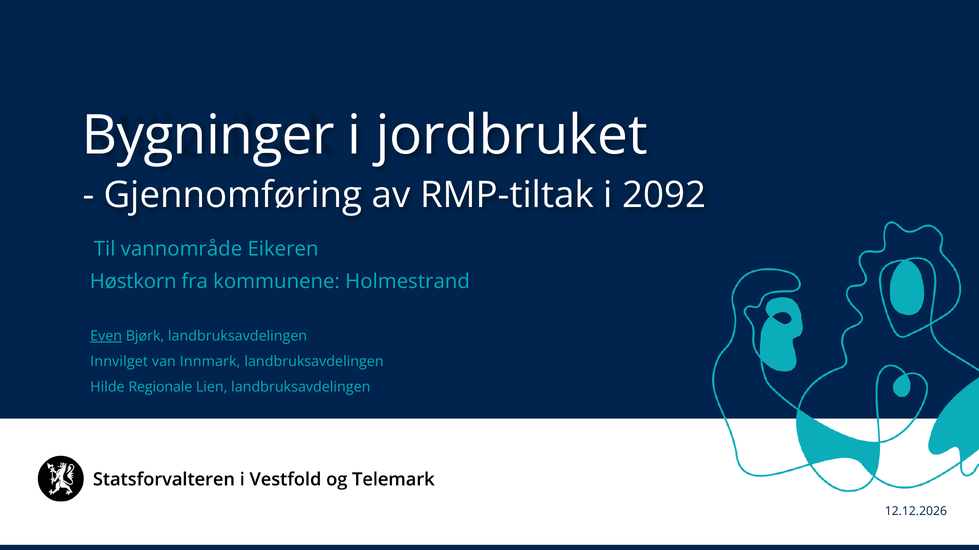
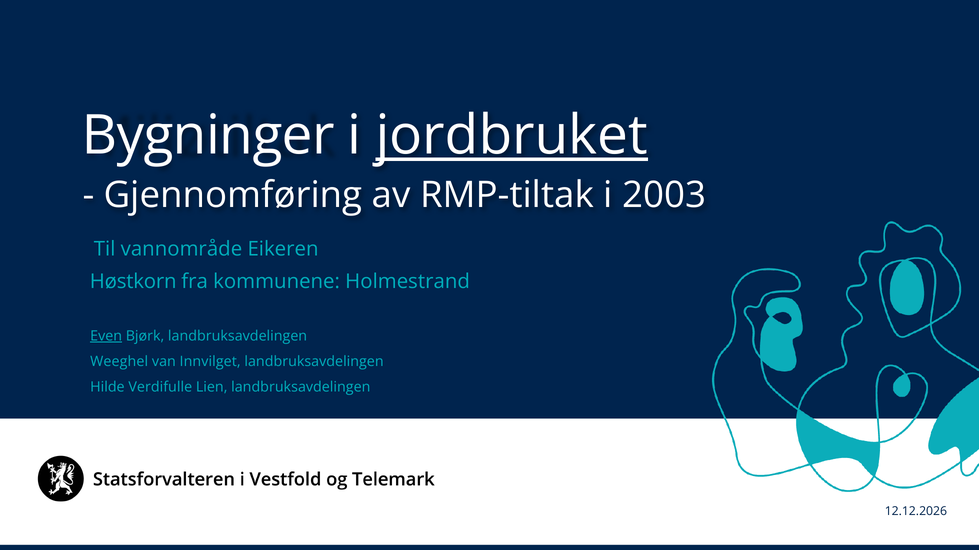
jordbruket underline: none -> present
2092: 2092 -> 2003
Innvilget: Innvilget -> Weeghel
Innmark: Innmark -> Innvilget
Regionale: Regionale -> Verdifulle
